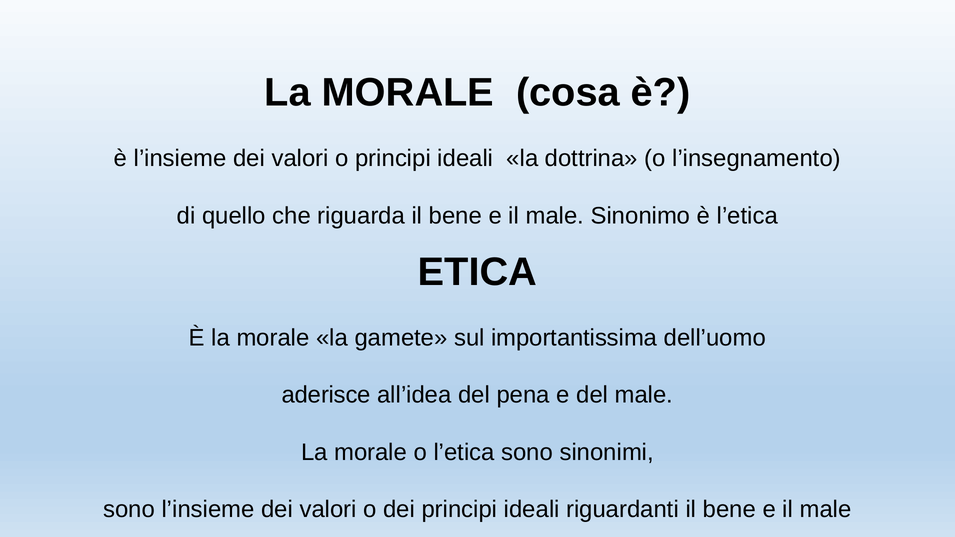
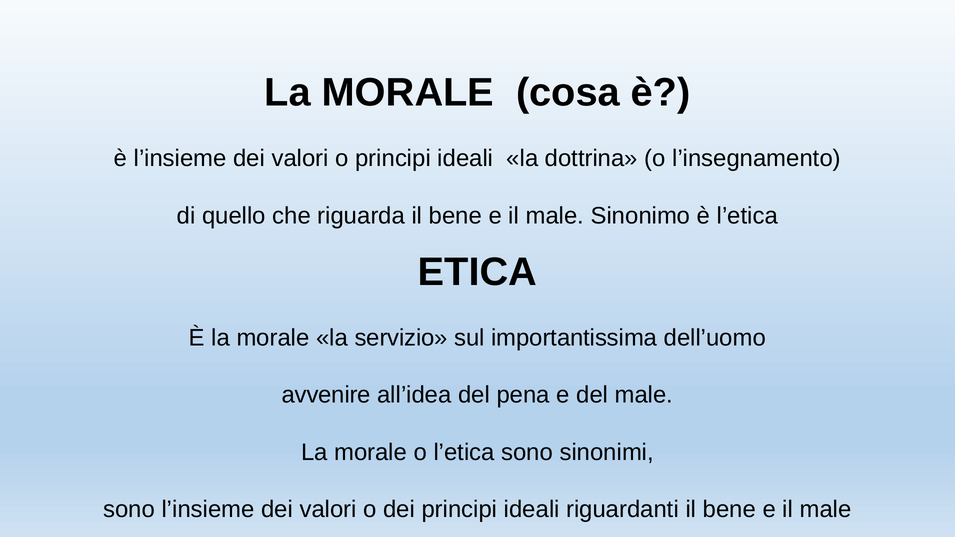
gamete: gamete -> servizio
aderisce: aderisce -> avvenire
